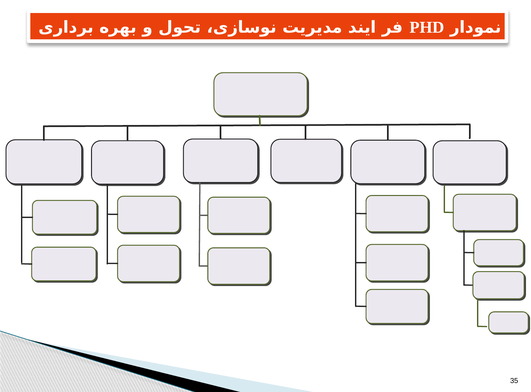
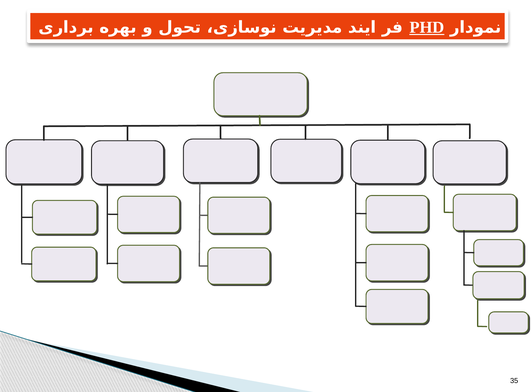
PHD underline: none -> present
